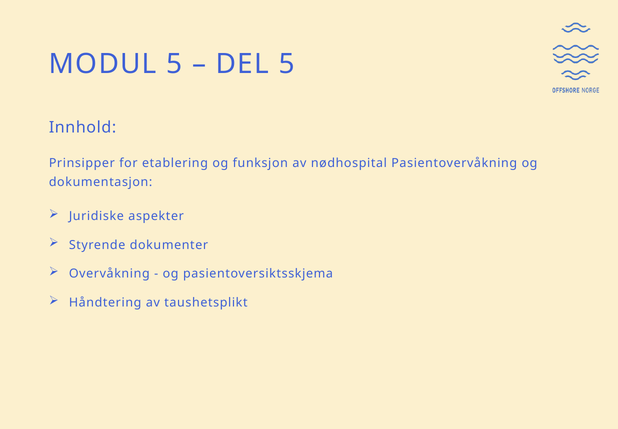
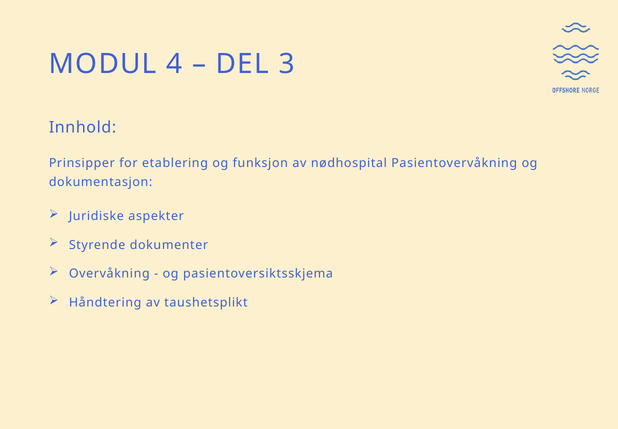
MODUL 5: 5 -> 4
DEL 5: 5 -> 3
